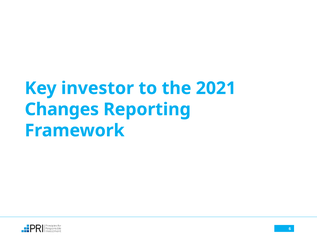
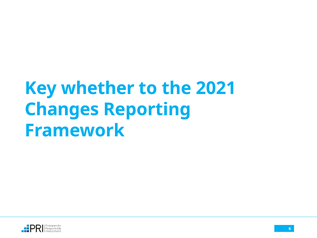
investor: investor -> whether
